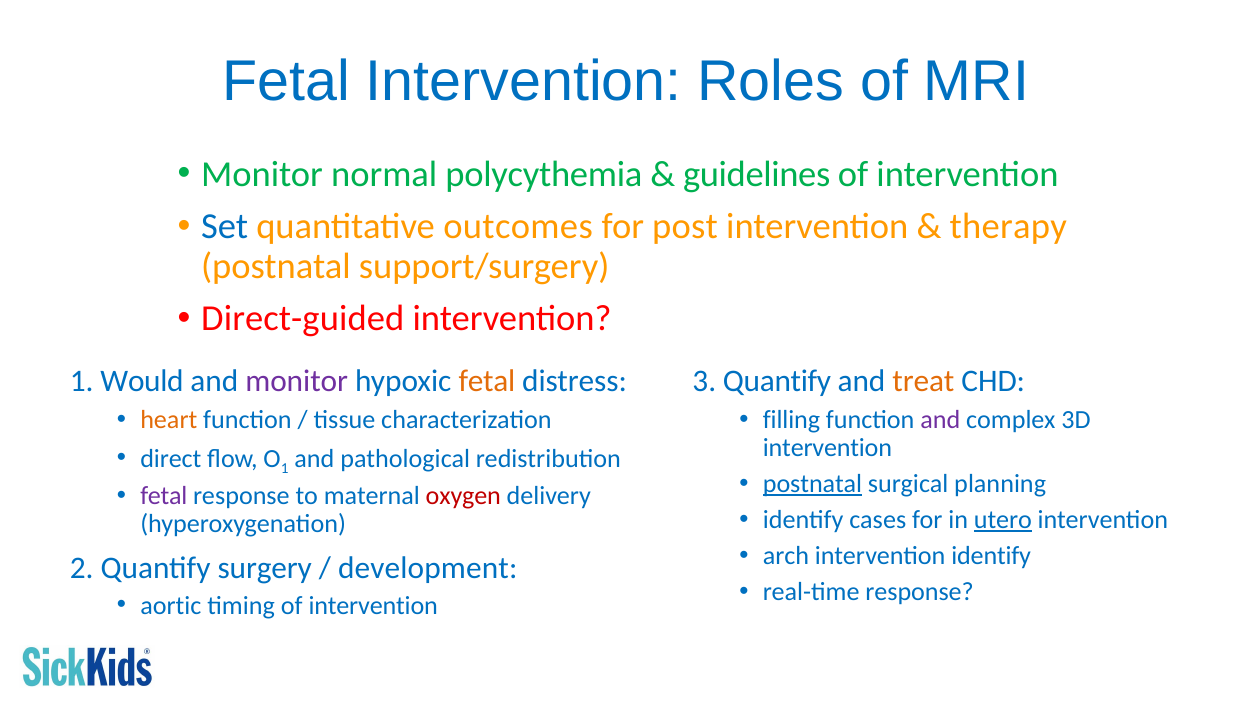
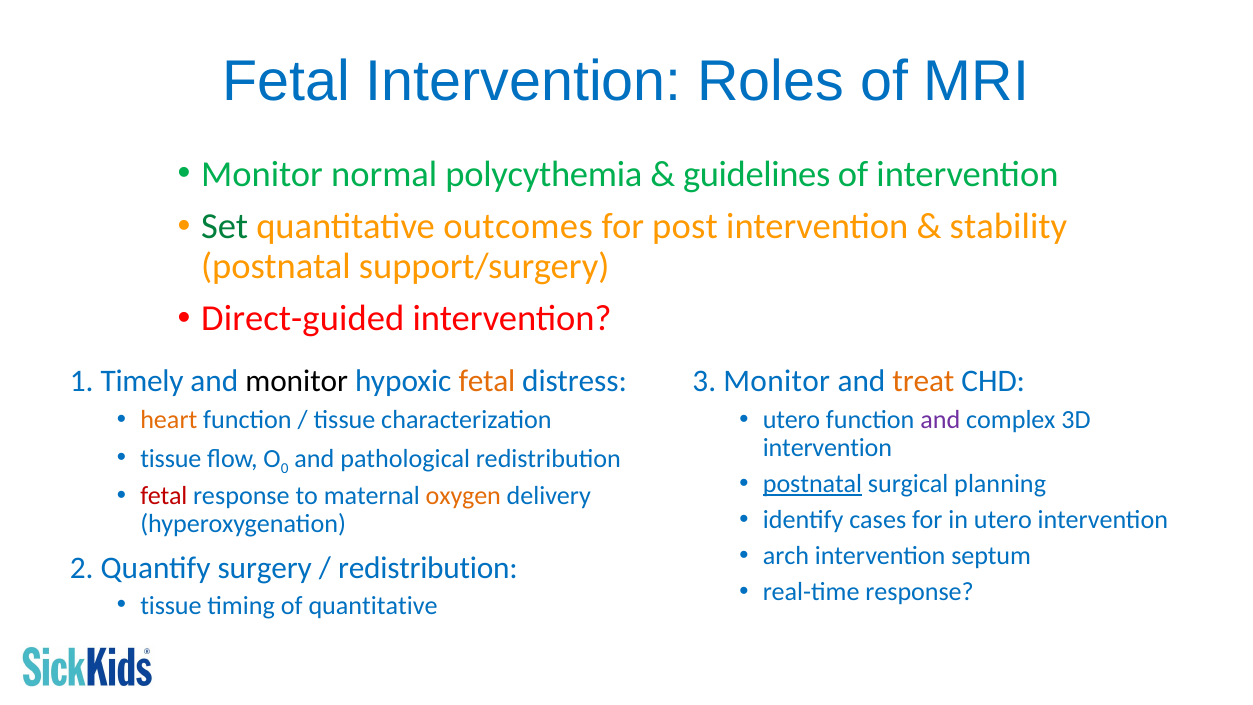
Set colour: blue -> green
therapy: therapy -> stability
Would: Would -> Timely
monitor at (297, 381) colour: purple -> black
3 Quantify: Quantify -> Monitor
filling at (791, 420): filling -> utero
direct at (171, 459): direct -> tissue
1 at (285, 469): 1 -> 0
fetal at (164, 496) colour: purple -> red
oxygen colour: red -> orange
utero at (1003, 520) underline: present -> none
intervention identify: identify -> septum
development at (428, 568): development -> redistribution
aortic at (171, 605): aortic -> tissue
timing of intervention: intervention -> quantitative
